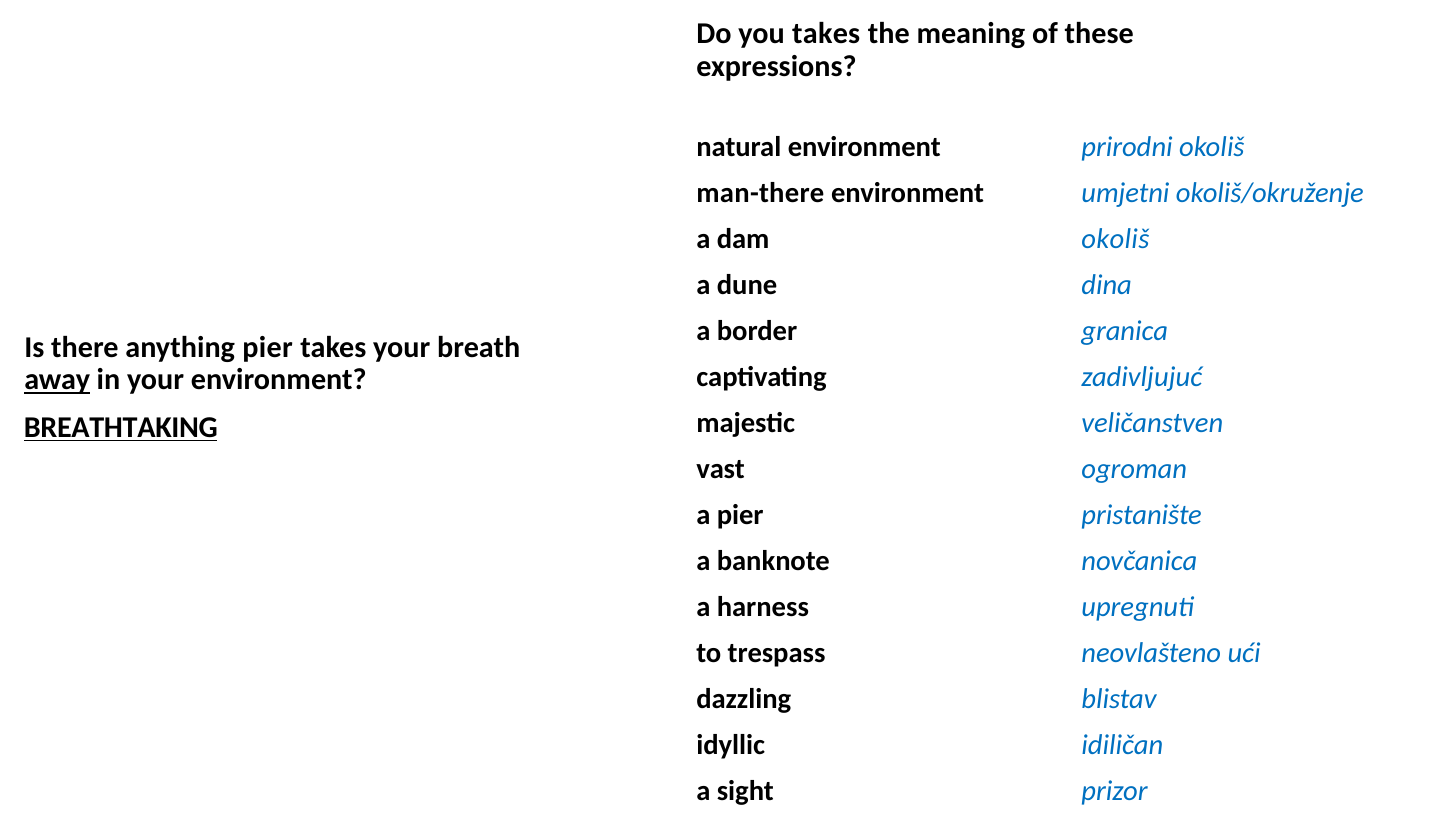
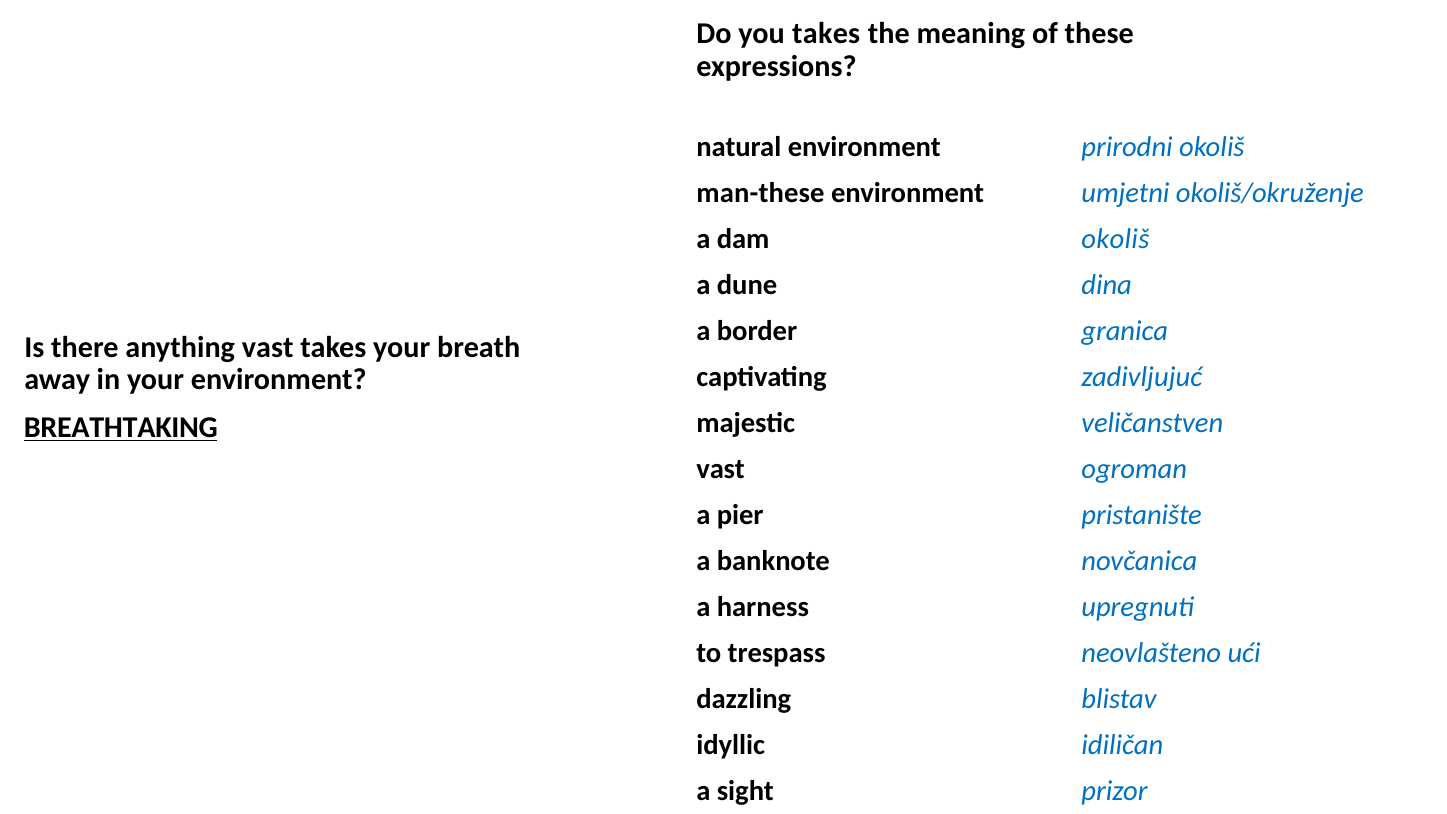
man-there: man-there -> man-these
anything pier: pier -> vast
away underline: present -> none
